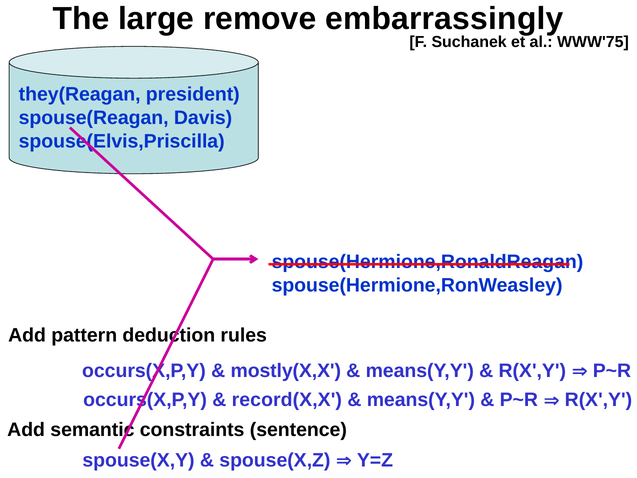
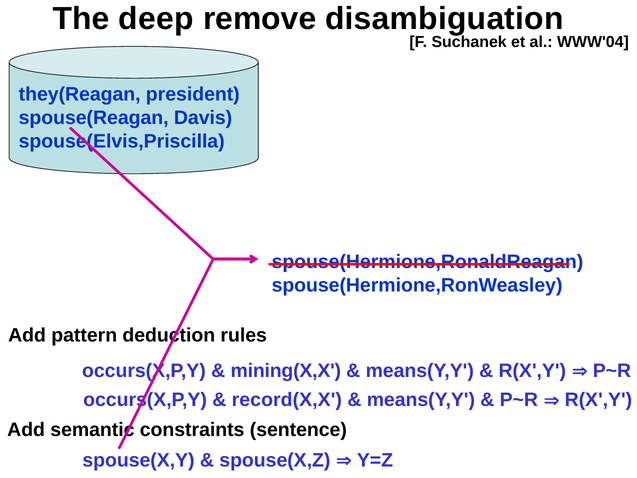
large: large -> deep
embarrassingly: embarrassingly -> disambiguation
WWW'75: WWW'75 -> WWW'04
mostly(X,X: mostly(X,X -> mining(X,X
